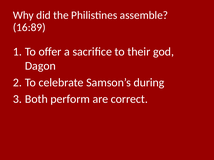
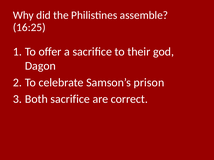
16:89: 16:89 -> 16:25
during: during -> prison
Both perform: perform -> sacrifice
